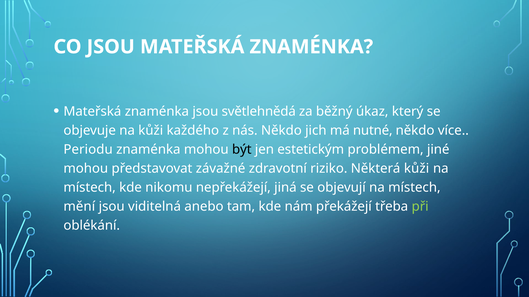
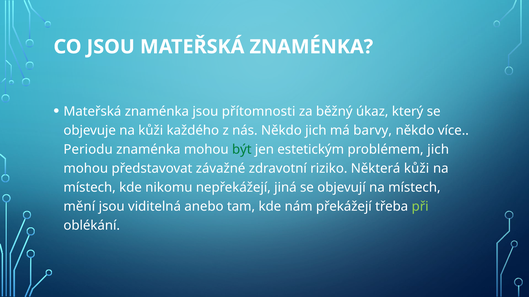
světlehnědá: světlehnědá -> přítomnosti
nutné: nutné -> barvy
být colour: black -> green
problémem jiné: jiné -> jich
